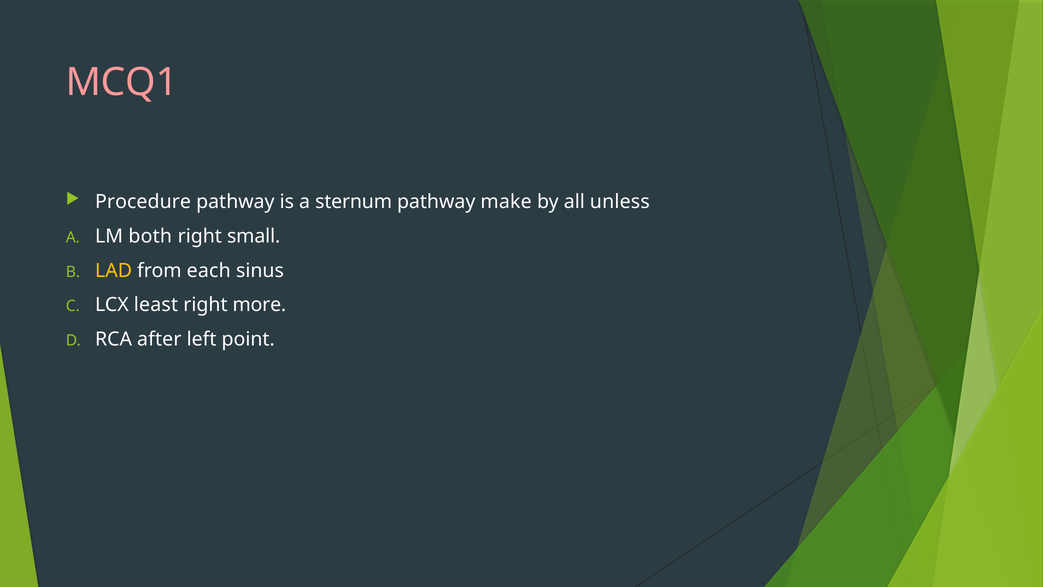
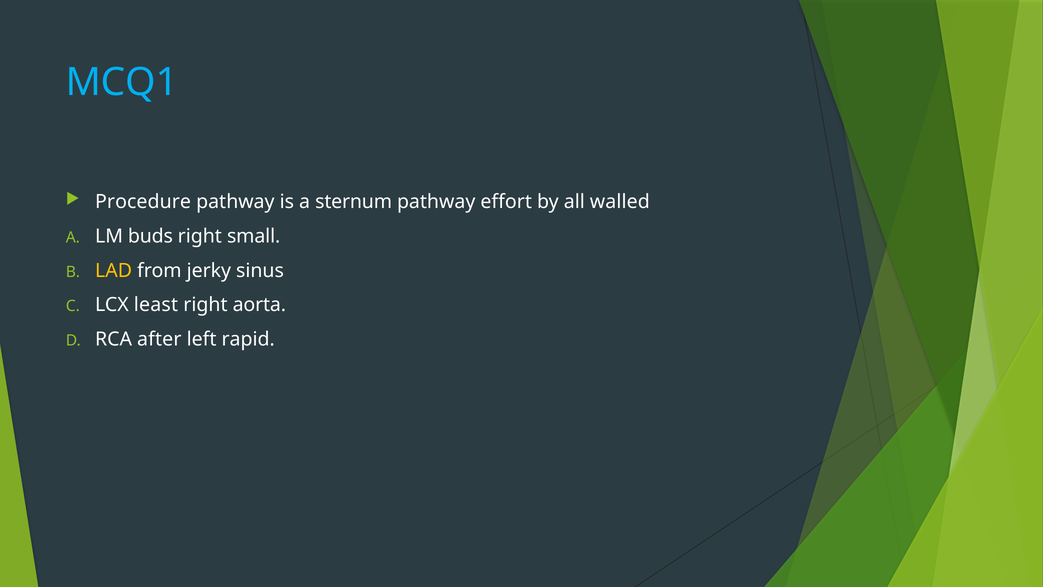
MCQ1 colour: pink -> light blue
make: make -> effort
unless: unless -> walled
both: both -> buds
each: each -> jerky
more: more -> aorta
point: point -> rapid
